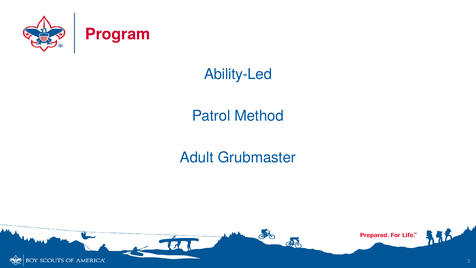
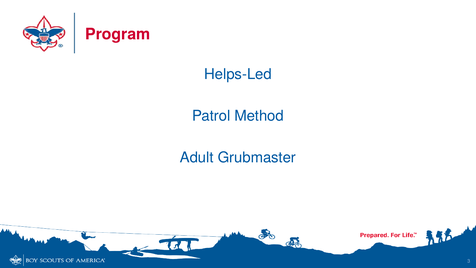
Ability-Led: Ability-Led -> Helps-Led
